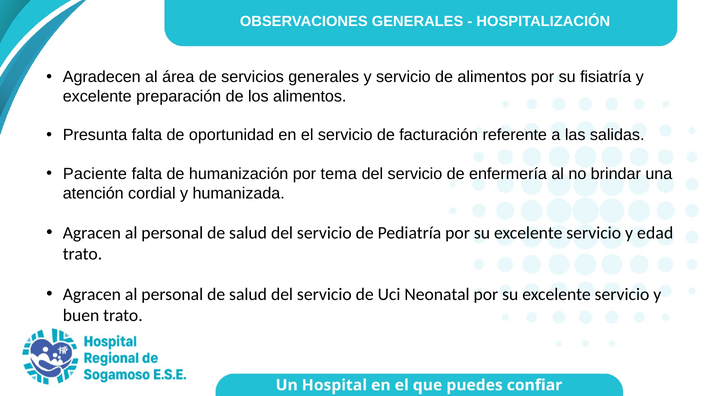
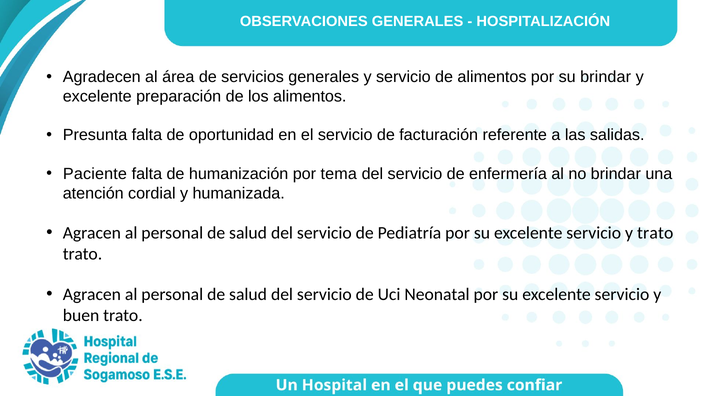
su fisiatría: fisiatría -> brindar
y edad: edad -> trato
